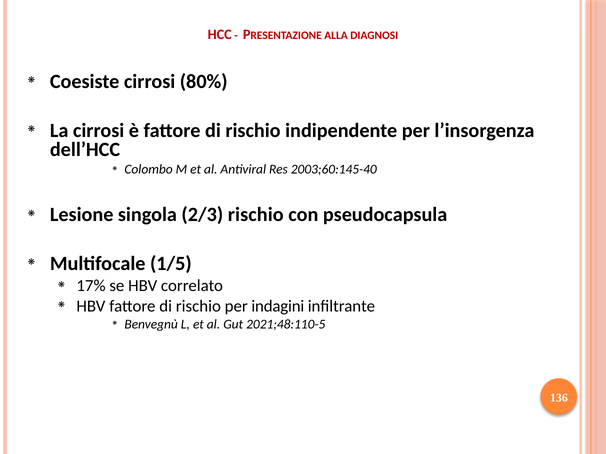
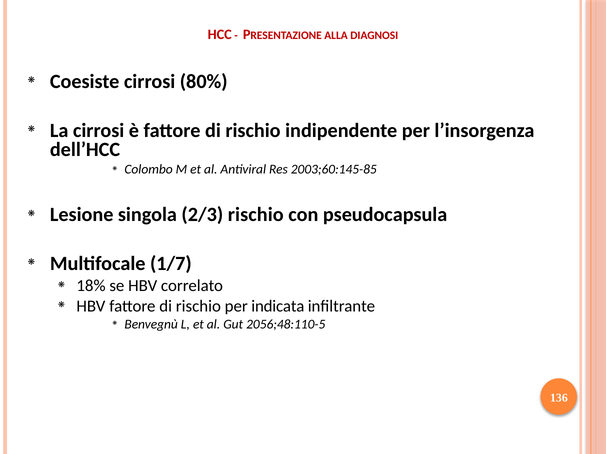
2003;60:145-40: 2003;60:145-40 -> 2003;60:145-85
1/5: 1/5 -> 1/7
17%: 17% -> 18%
indagini: indagini -> indicata
2021;48:110-5: 2021;48:110-5 -> 2056;48:110-5
